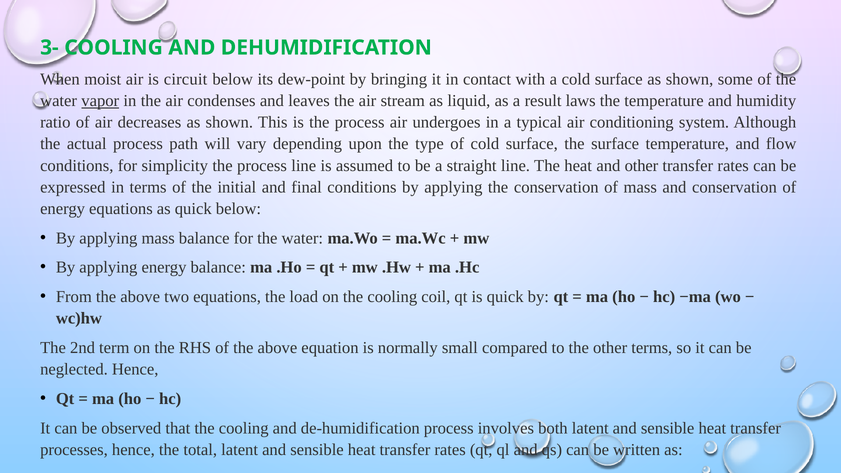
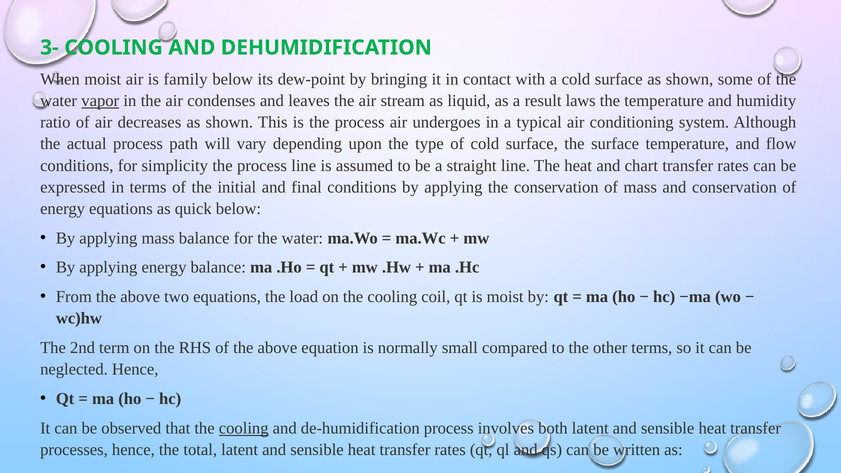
circuit: circuit -> family
and other: other -> chart
is quick: quick -> moist
cooling at (244, 428) underline: none -> present
